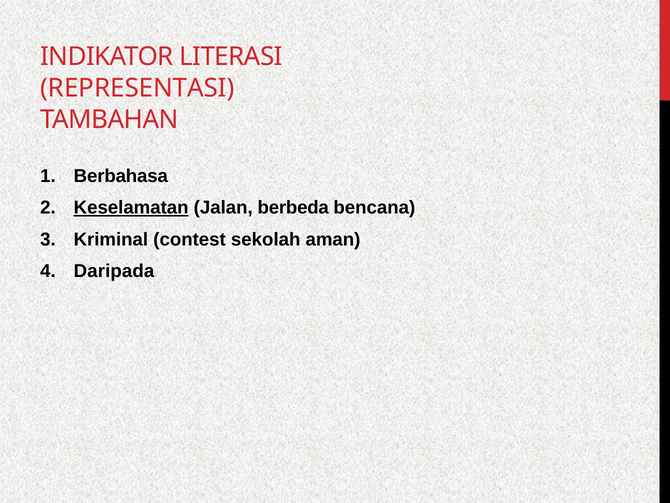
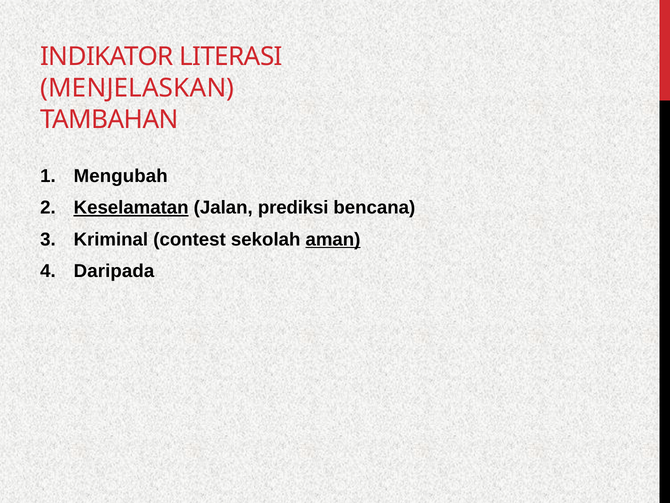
REPRESENTASI: REPRESENTASI -> MENJELASKAN
Berbahasa: Berbahasa -> Mengubah
berbeda: berbeda -> prediksi
aman underline: none -> present
